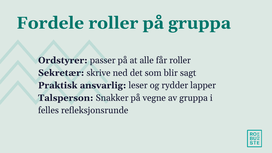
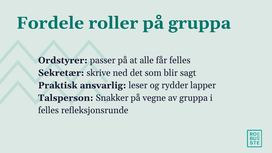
får roller: roller -> felles
